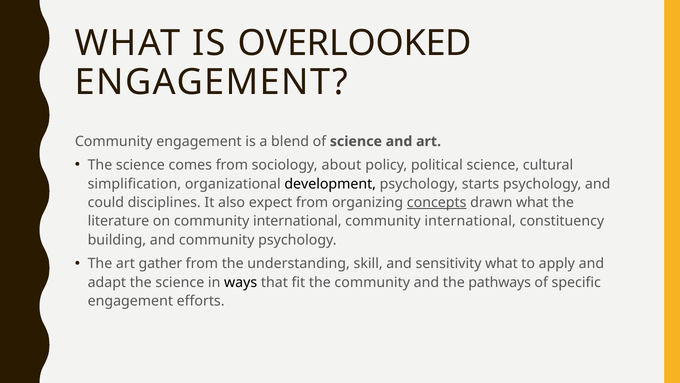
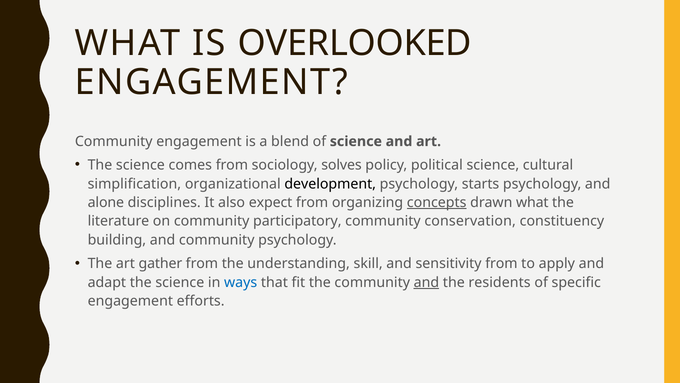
about: about -> solves
could: could -> alone
on community international: international -> participatory
international at (470, 221): international -> conservation
sensitivity what: what -> from
ways colour: black -> blue
and at (426, 282) underline: none -> present
pathways: pathways -> residents
